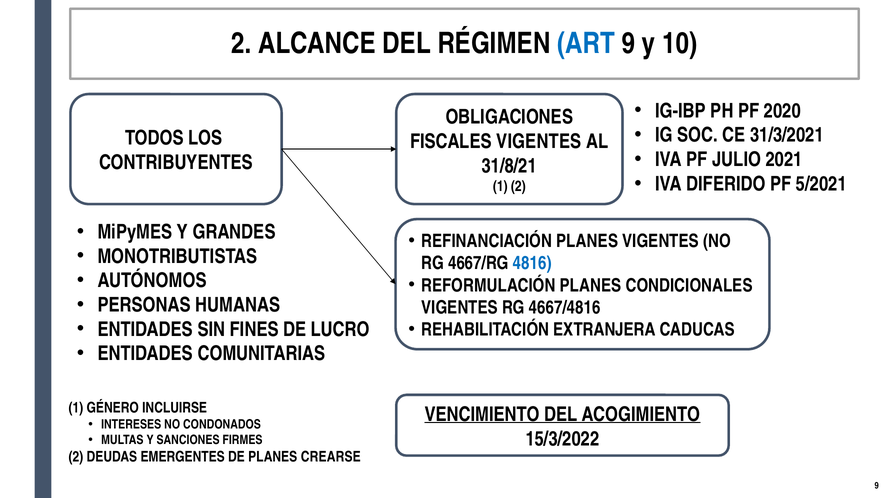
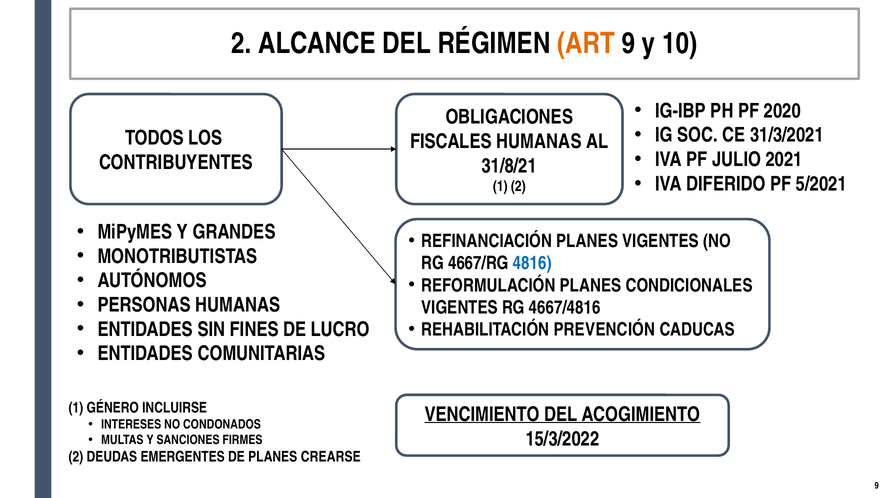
ART colour: blue -> orange
FISCALES VIGENTES: VIGENTES -> HUMANAS
EXTRANJERA: EXTRANJERA -> PREVENCIÓN
